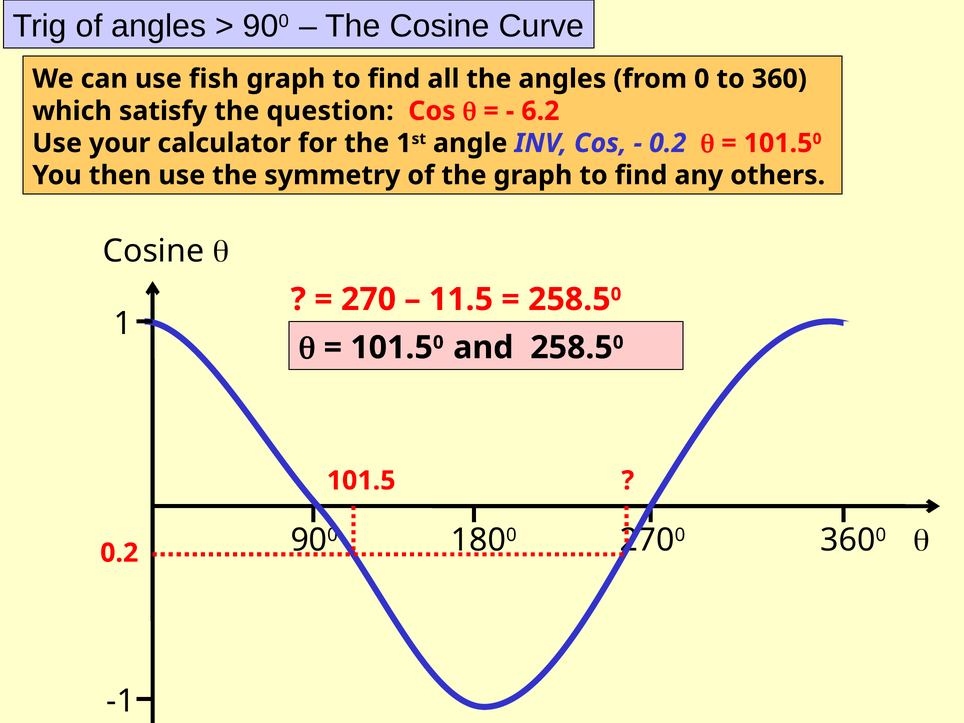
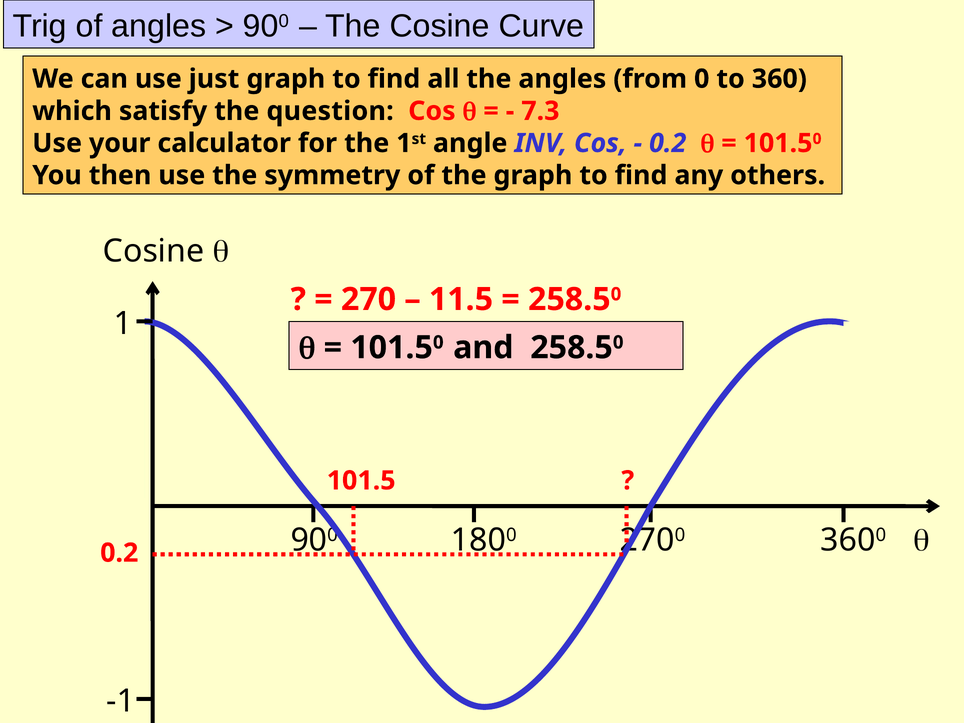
fish: fish -> just
6.2: 6.2 -> 7.3
